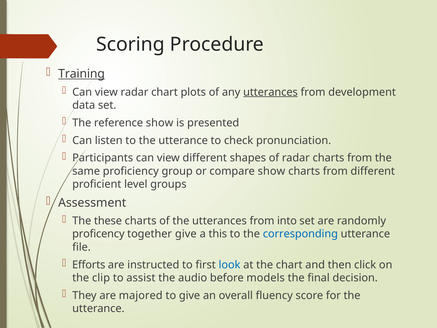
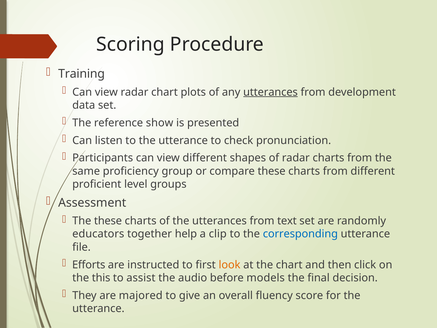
Training underline: present -> none
compare show: show -> these
into: into -> text
proficency: proficency -> educators
together give: give -> help
this: this -> clip
look colour: blue -> orange
clip: clip -> this
